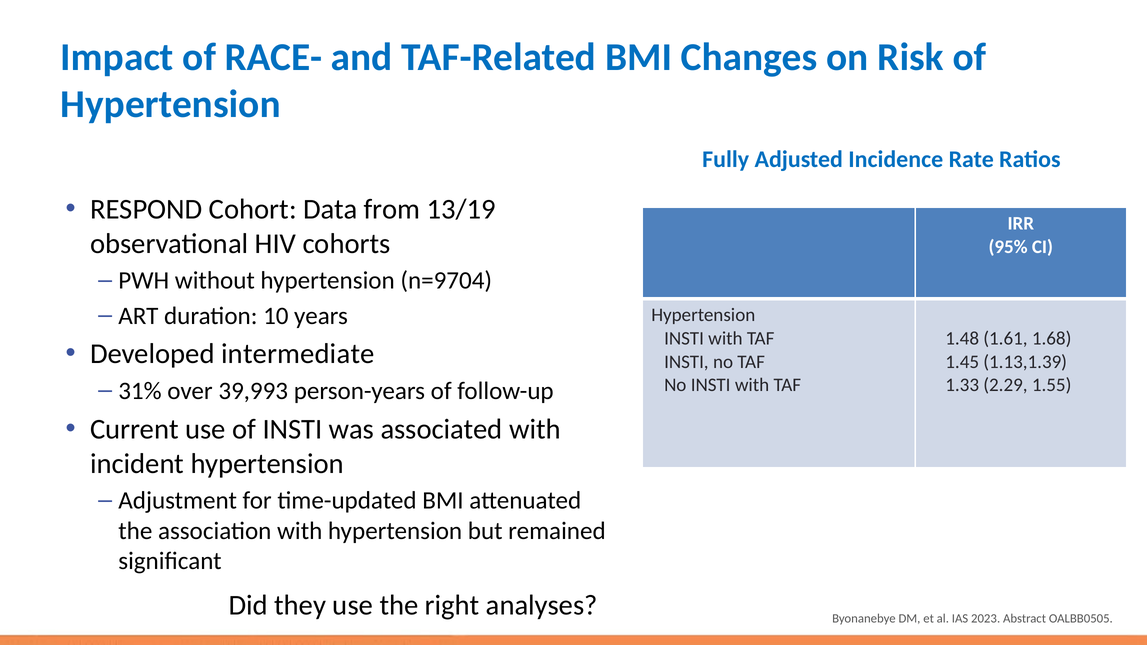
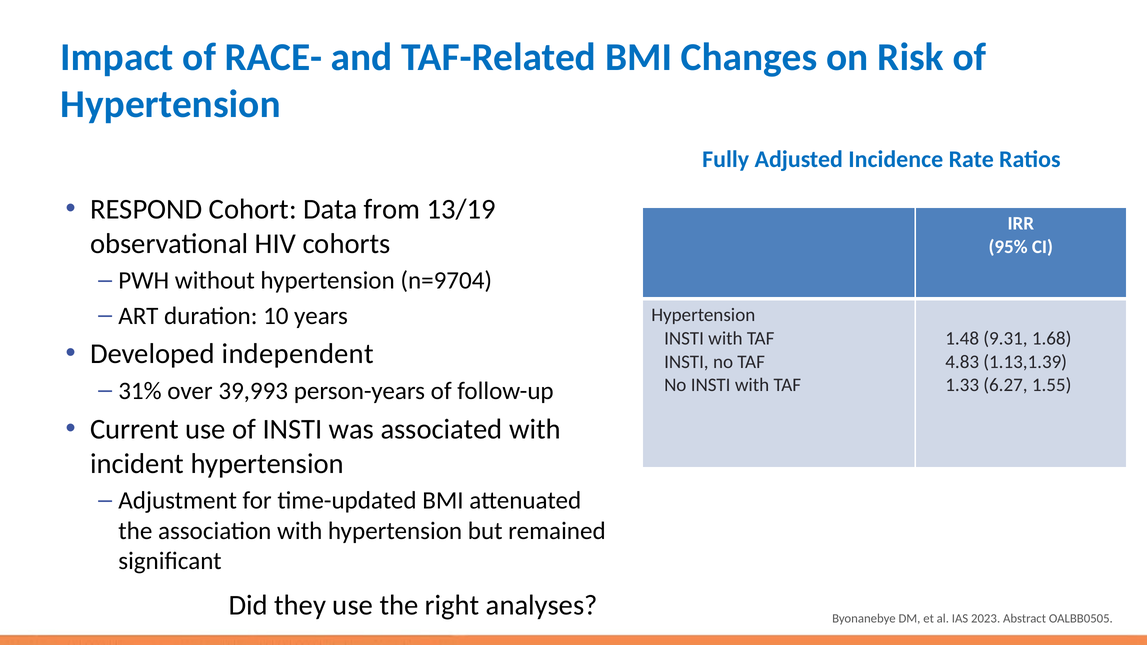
1.61: 1.61 -> 9.31
intermediate: intermediate -> independent
1.45: 1.45 -> 4.83
2.29: 2.29 -> 6.27
